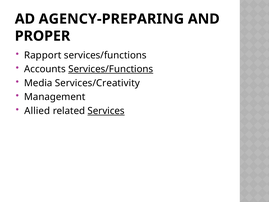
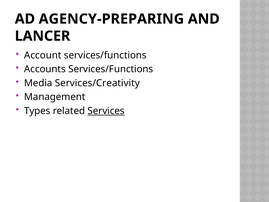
PROPER: PROPER -> LANCER
Rapport: Rapport -> Account
Services/Functions at (111, 69) underline: present -> none
Allied: Allied -> Types
